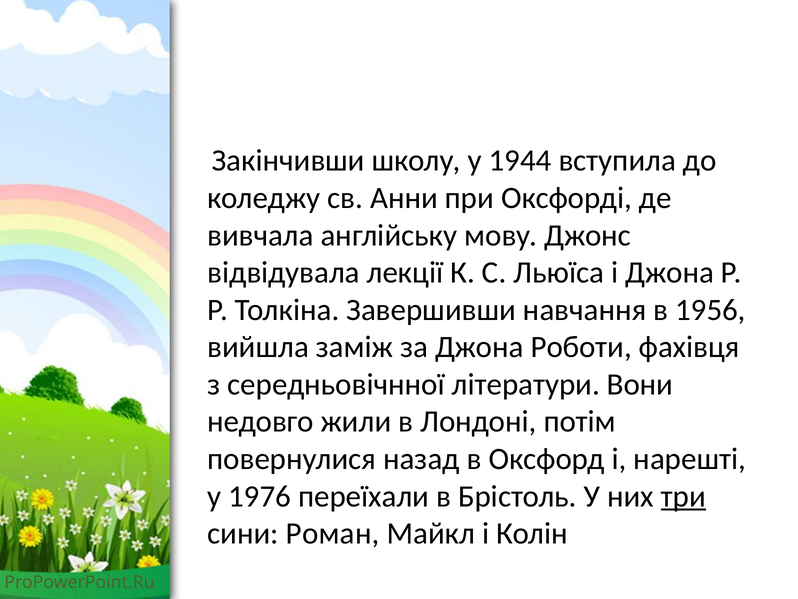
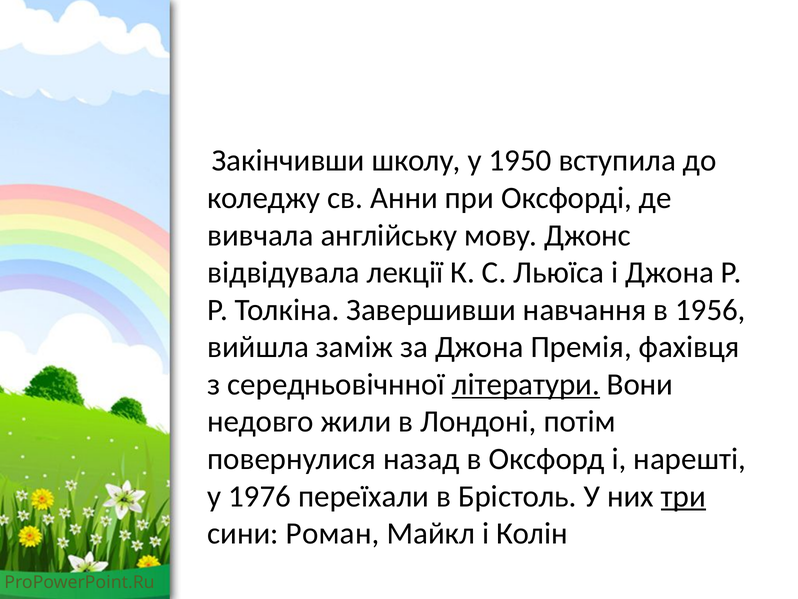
1944: 1944 -> 1950
Роботи: Роботи -> Премія
літератури underline: none -> present
